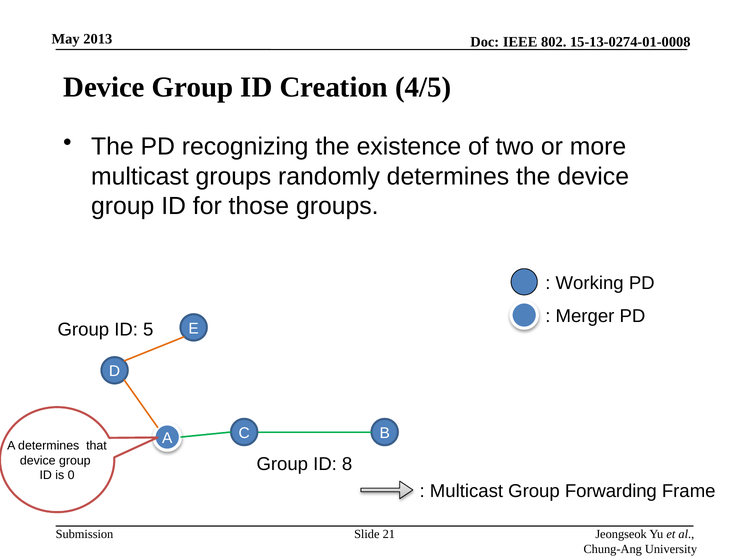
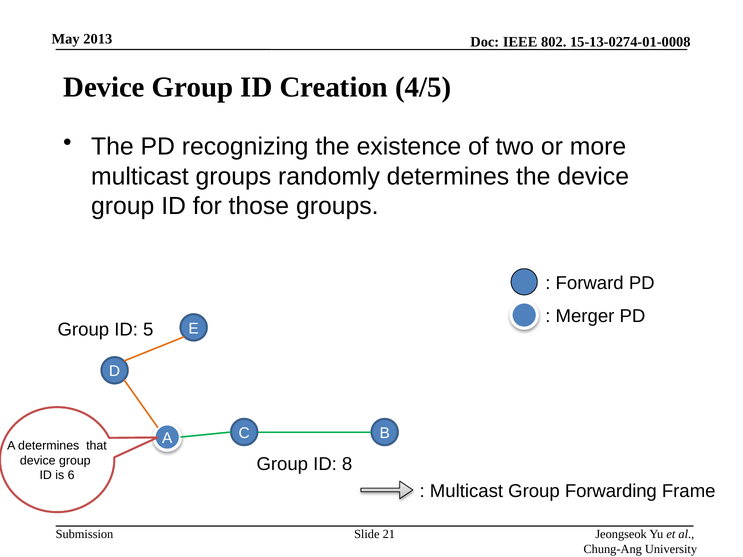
Working: Working -> Forward
0: 0 -> 6
